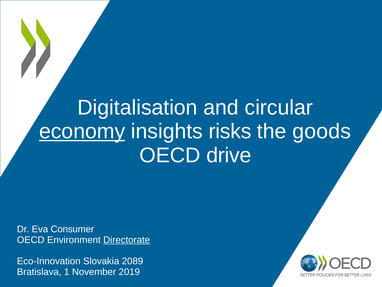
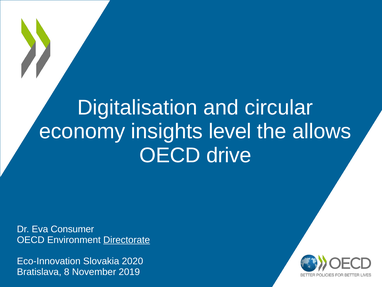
economy underline: present -> none
risks: risks -> level
goods: goods -> allows
2089: 2089 -> 2020
1: 1 -> 8
